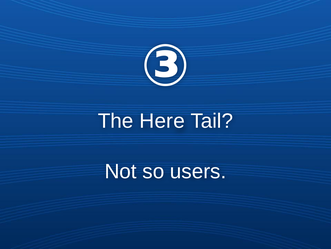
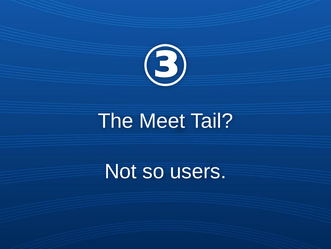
Here: Here -> Meet
